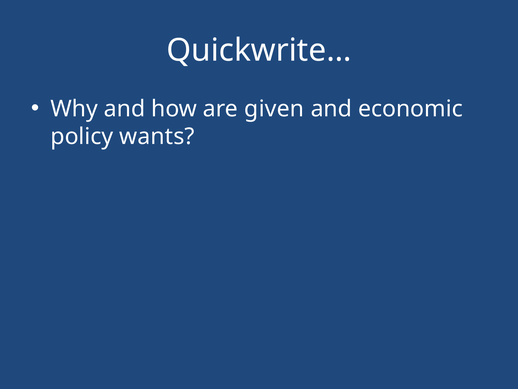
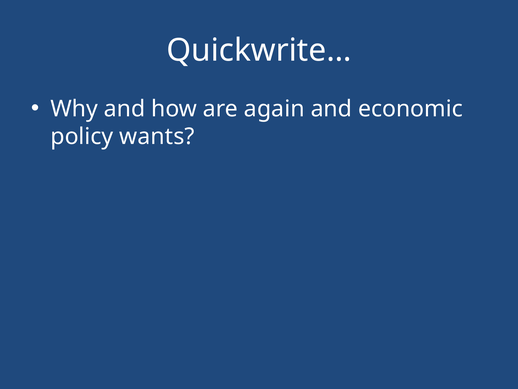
given: given -> again
